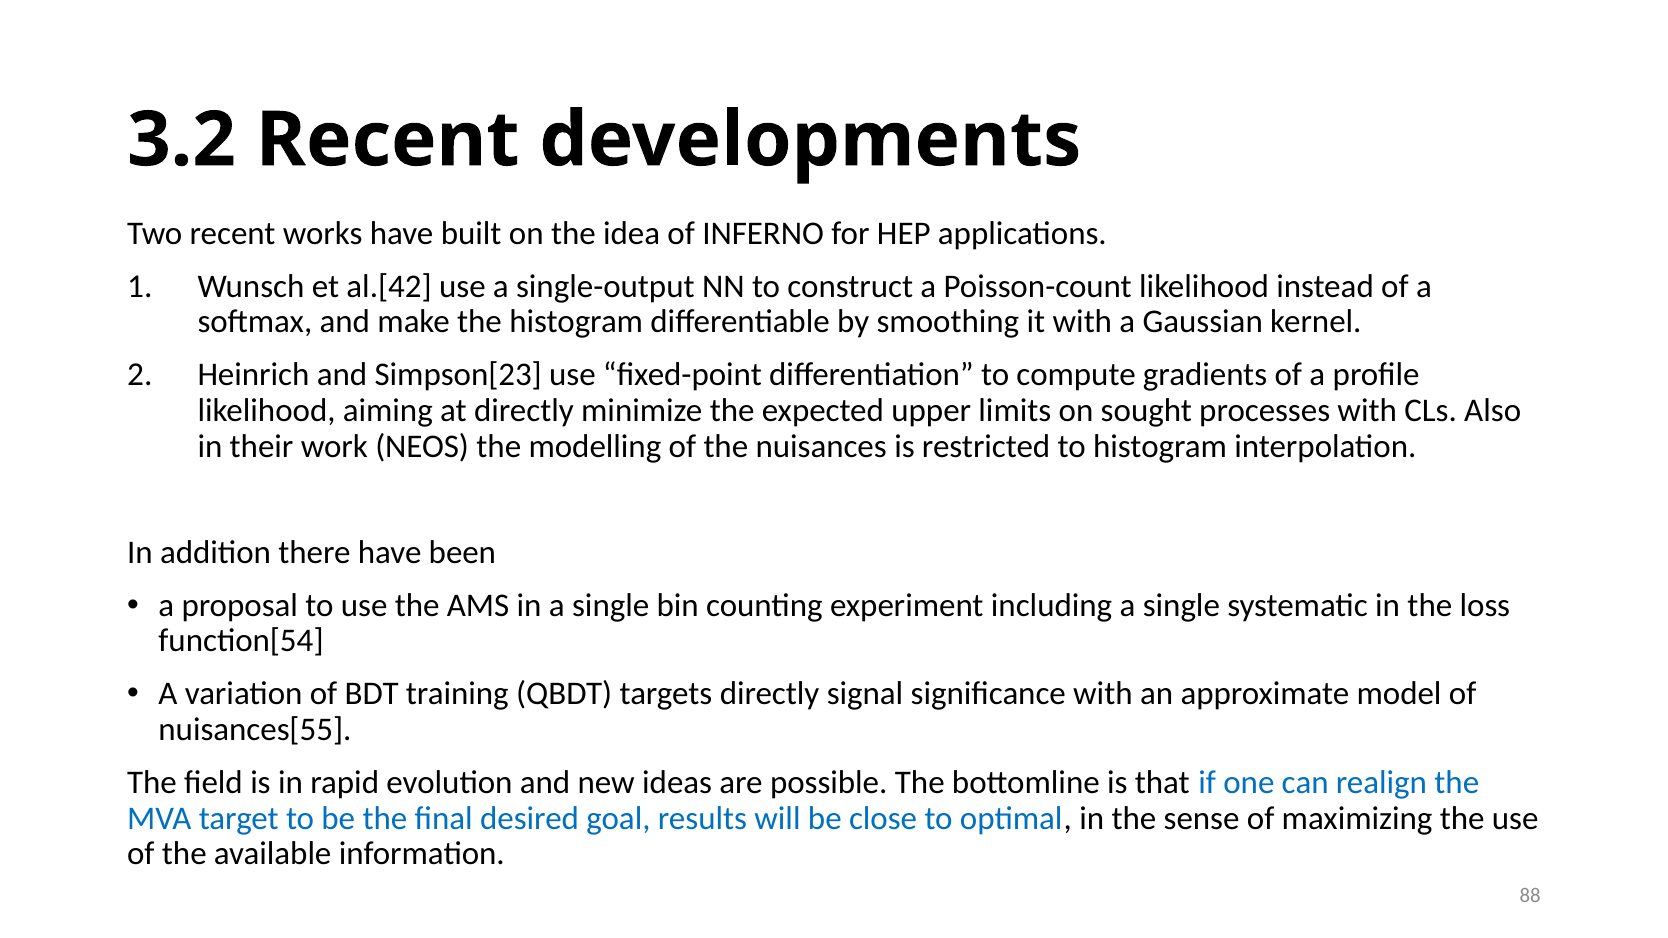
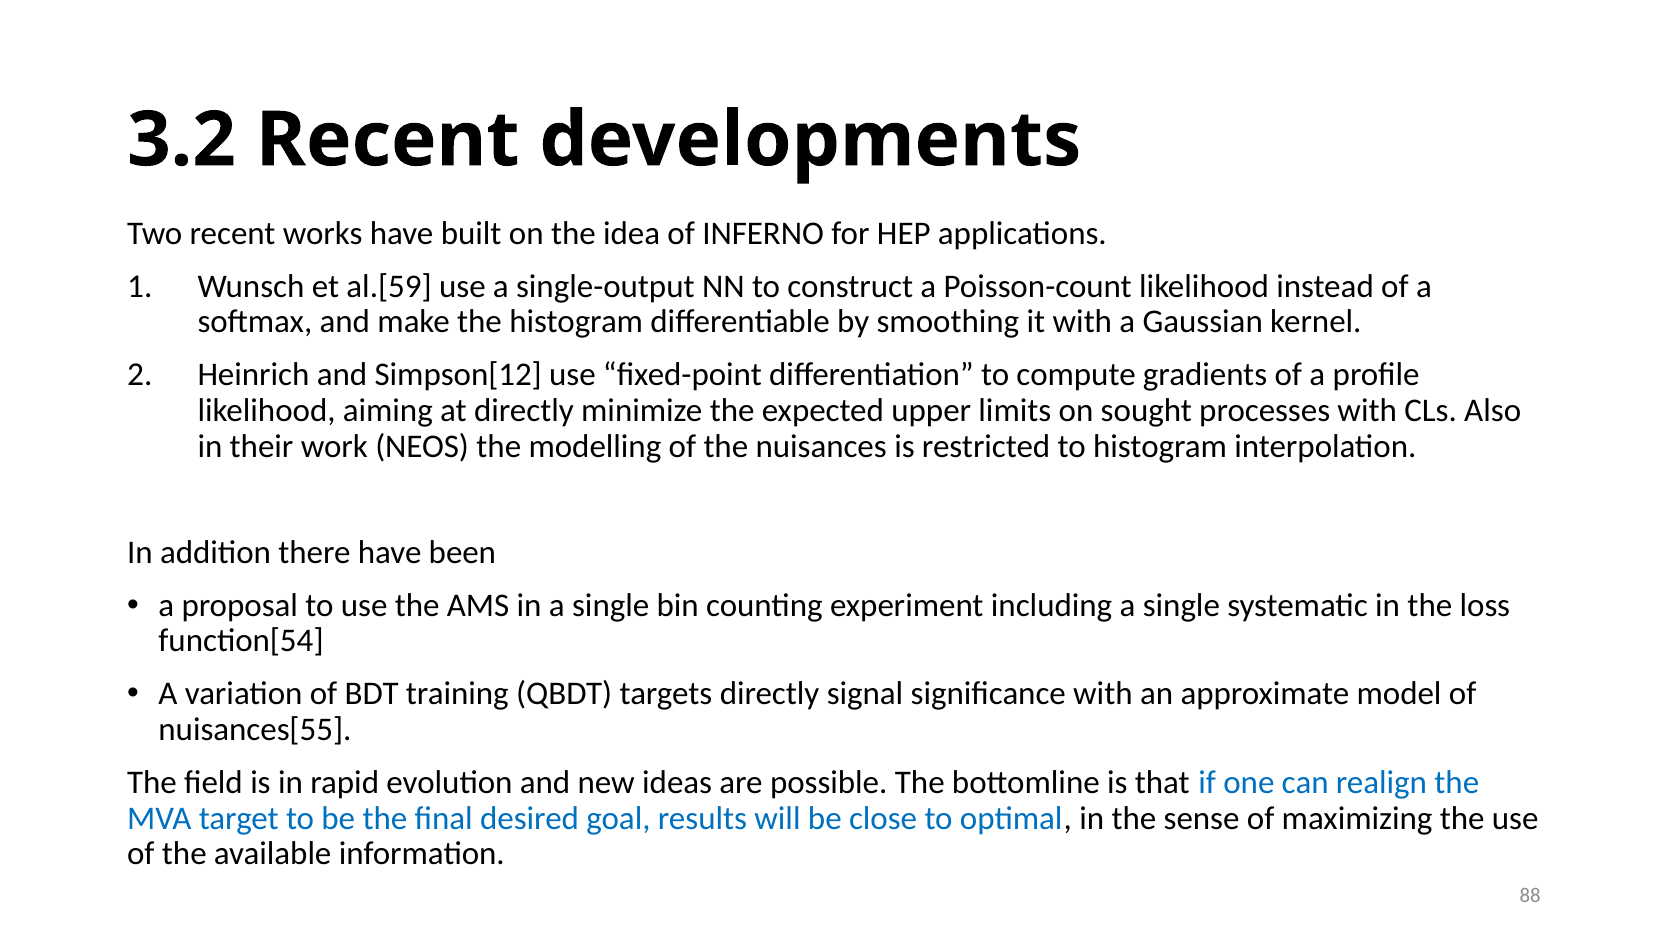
al.[42: al.[42 -> al.[59
Simpson[23: Simpson[23 -> Simpson[12
